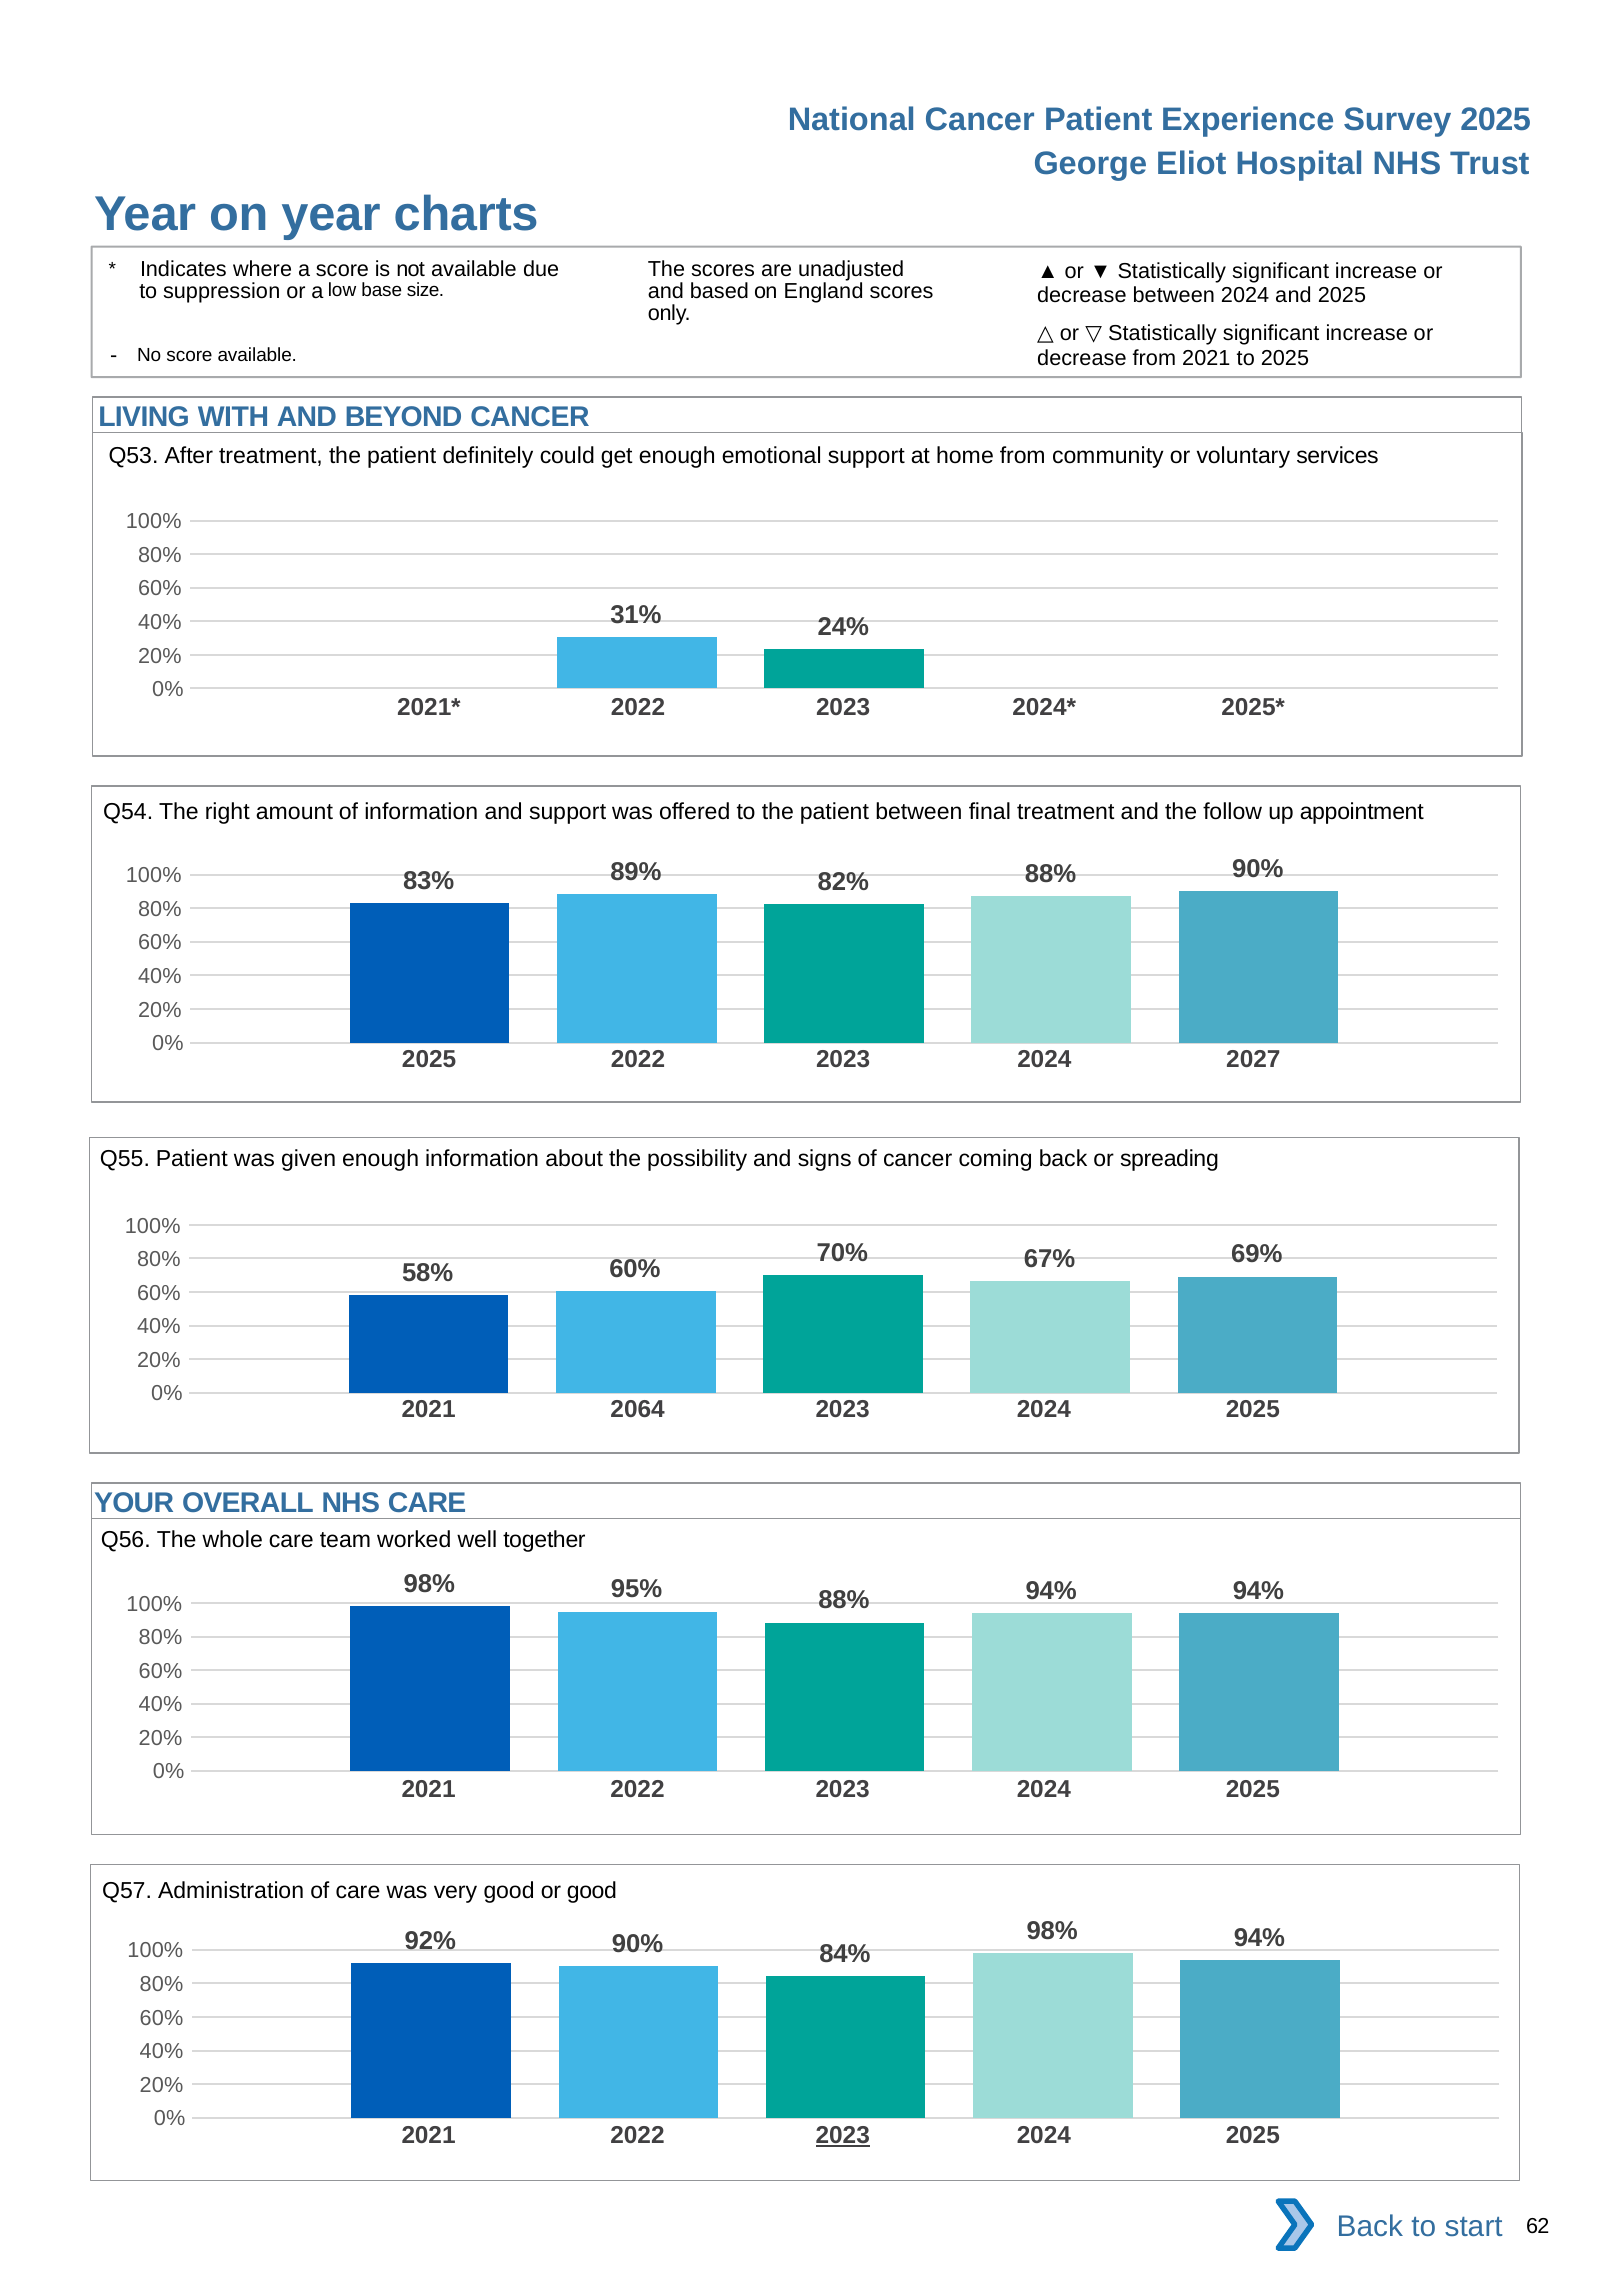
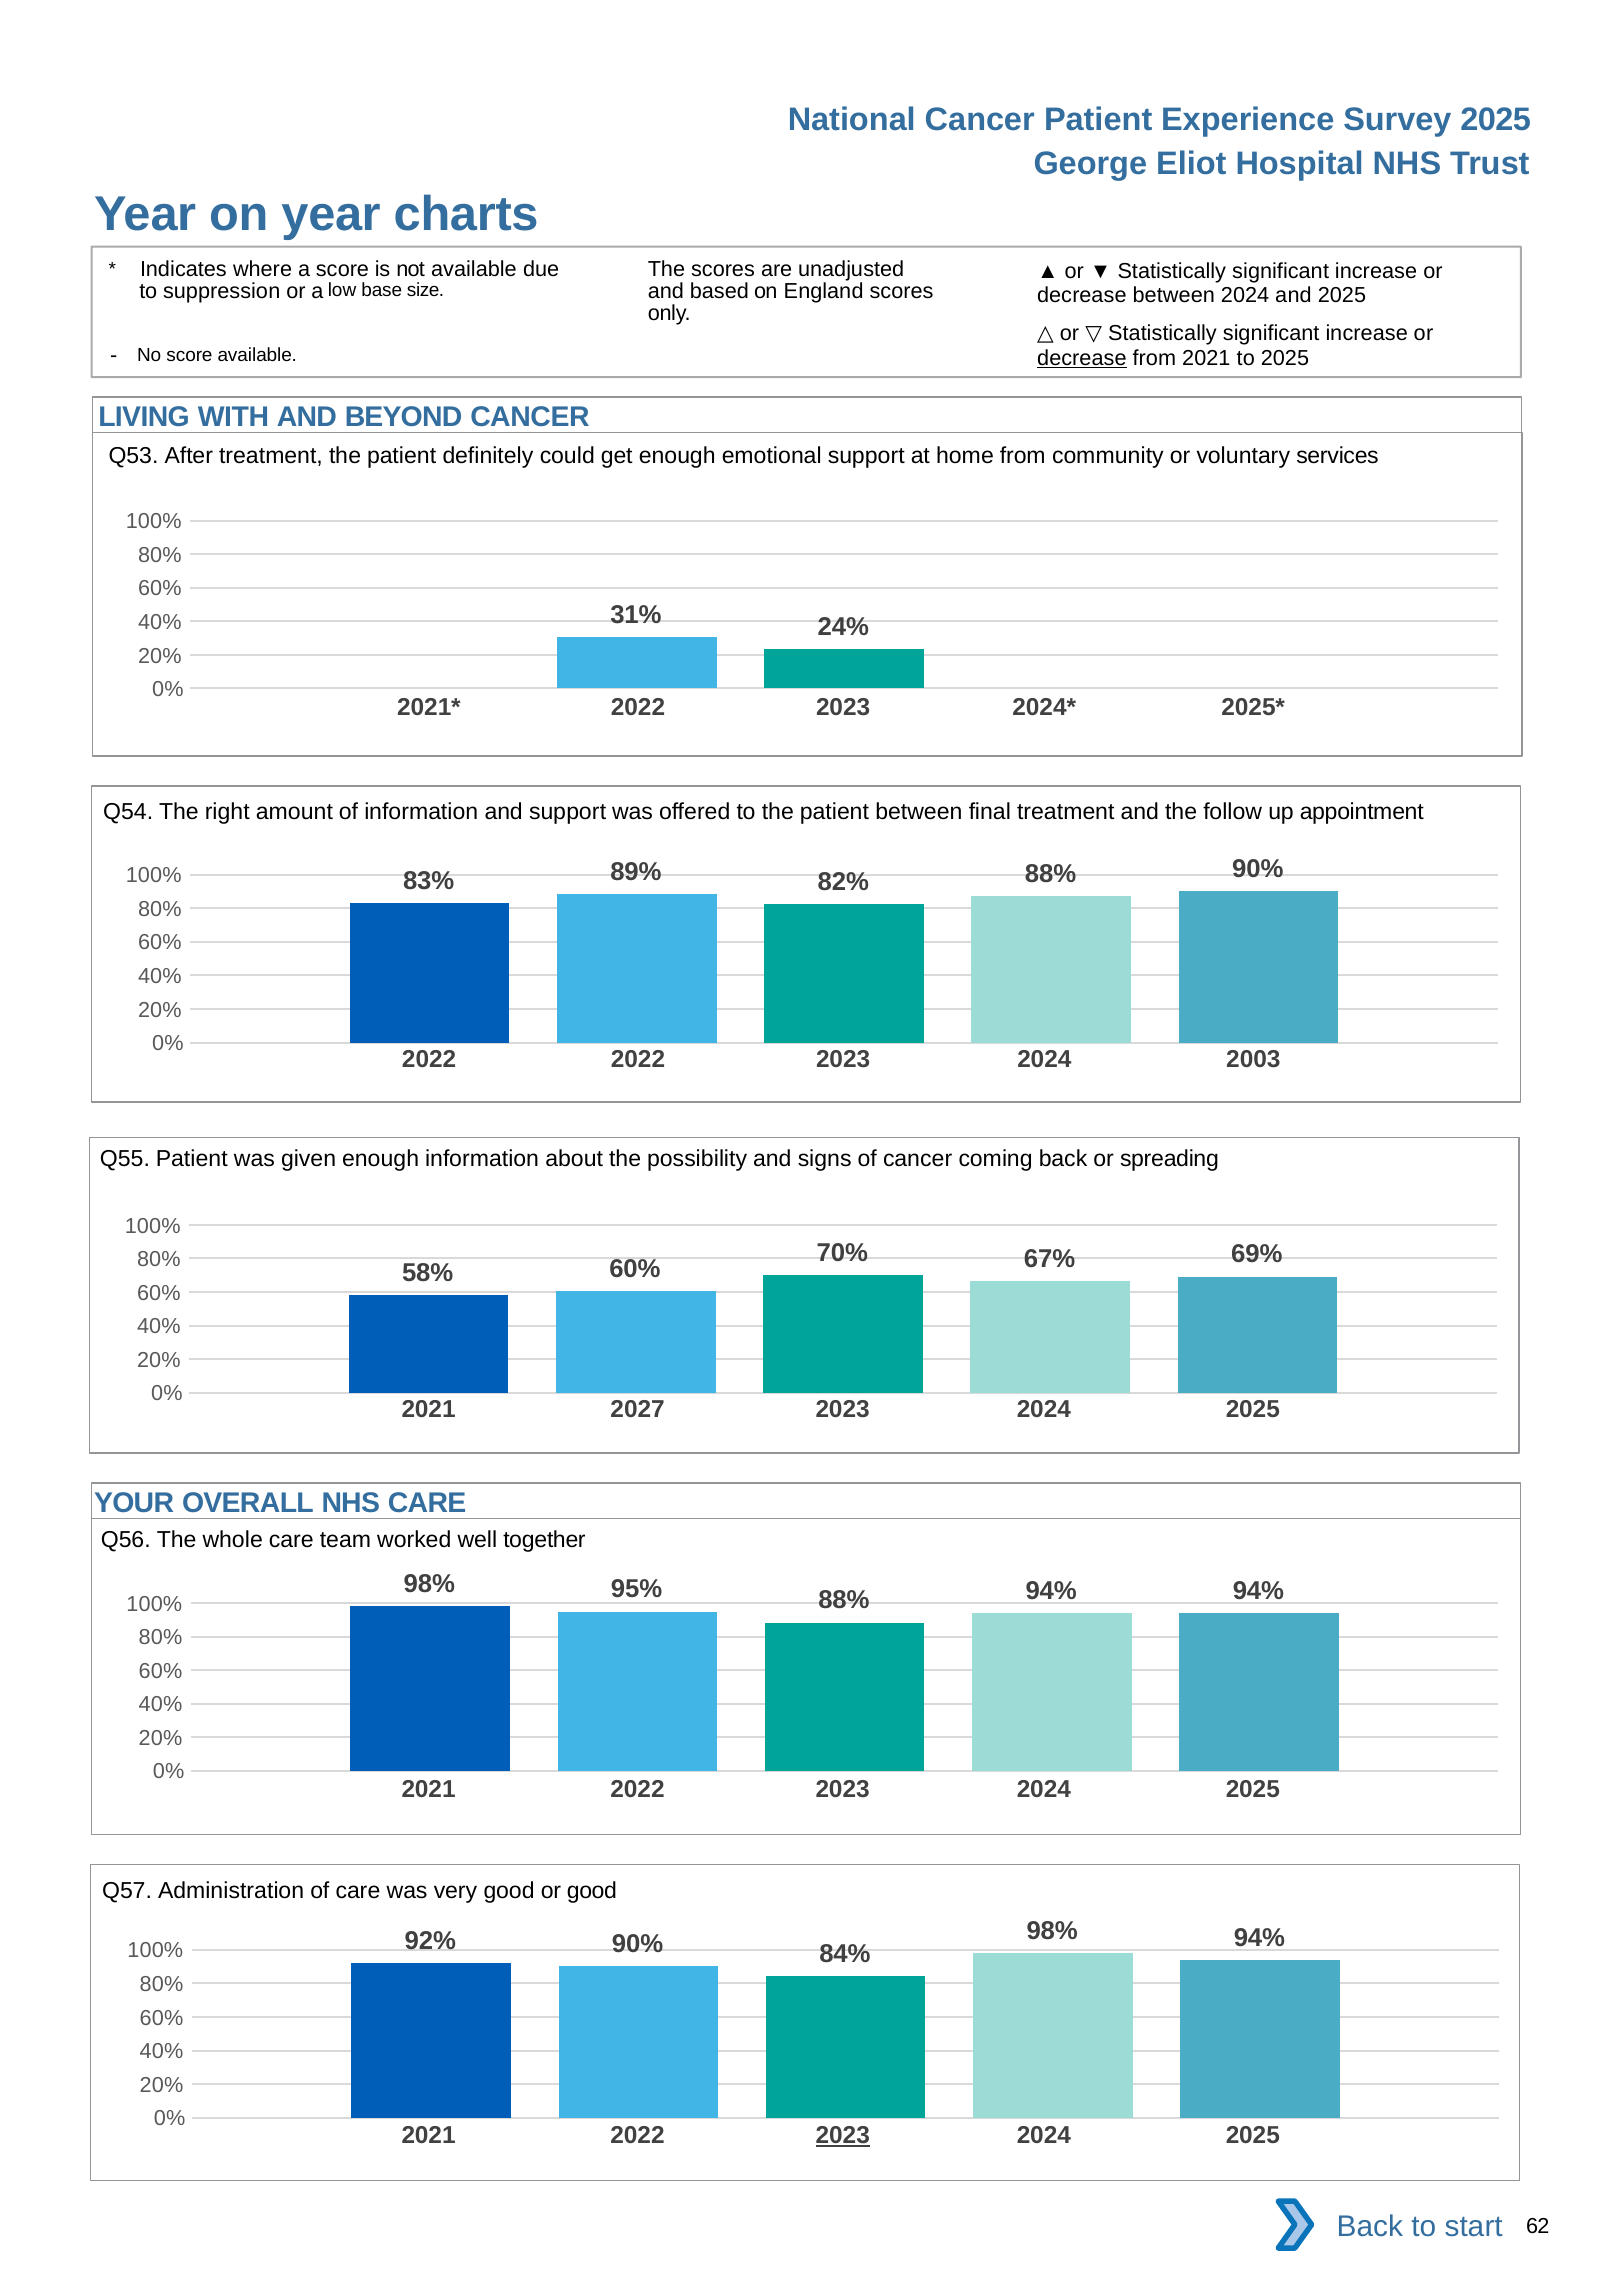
decrease at (1082, 358) underline: none -> present
2025 at (429, 1059): 2025 -> 2022
2027: 2027 -> 2003
2064: 2064 -> 2027
